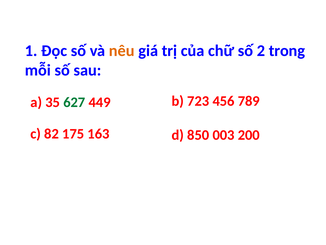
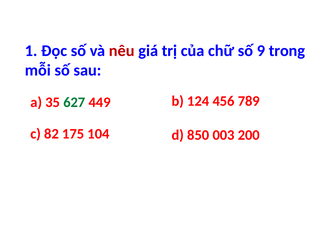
nêu colour: orange -> red
2: 2 -> 9
723: 723 -> 124
163: 163 -> 104
